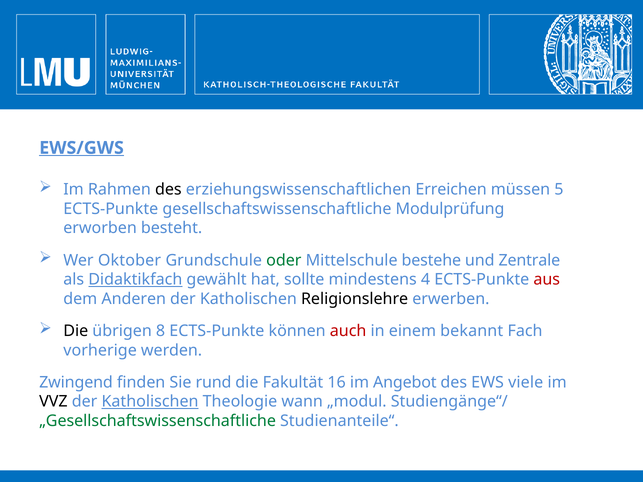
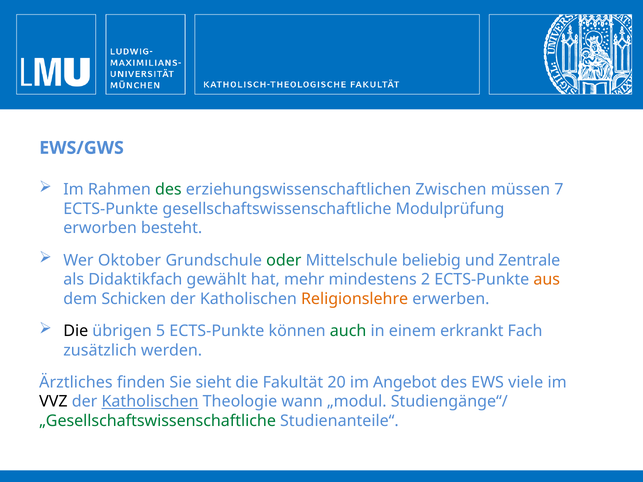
EWS/GWS underline: present -> none
des at (168, 190) colour: black -> green
Erreichen: Erreichen -> Zwischen
5: 5 -> 7
bestehe: bestehe -> beliebig
Didaktikfach underline: present -> none
sollte: sollte -> mehr
4: 4 -> 2
aus colour: red -> orange
Anderen: Anderen -> Schicken
Religionslehre colour: black -> orange
8: 8 -> 5
auch colour: red -> green
bekannt: bekannt -> erkrankt
vorherige: vorherige -> zusätzlich
Zwingend: Zwingend -> Ärztliches
rund: rund -> sieht
16: 16 -> 20
